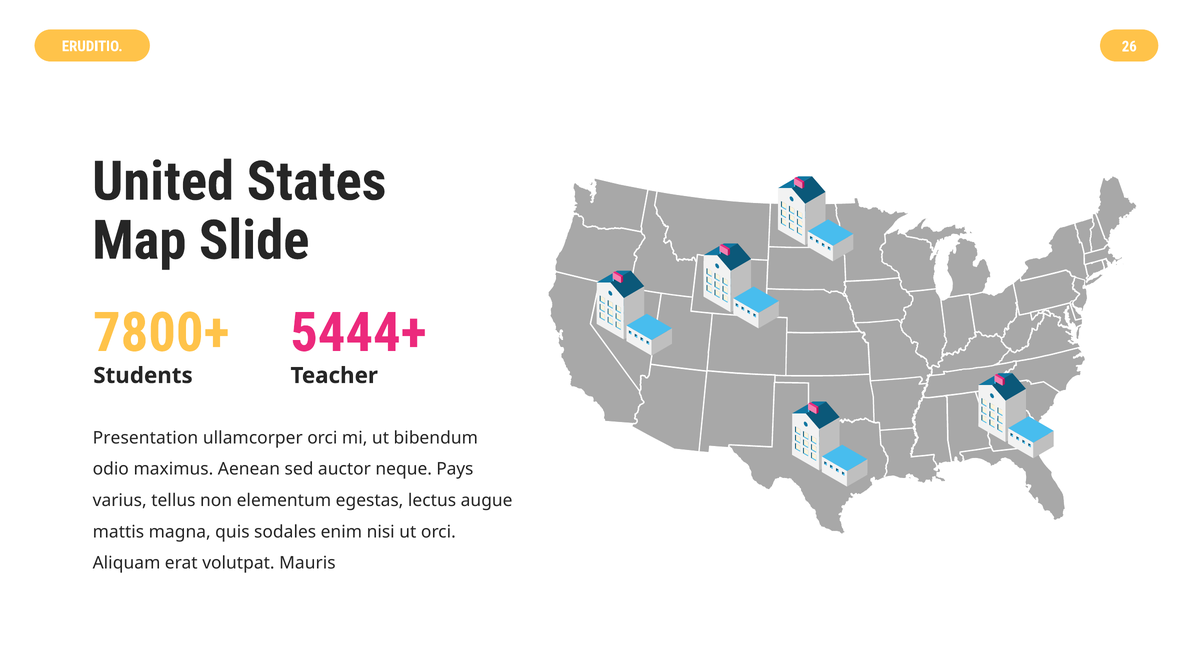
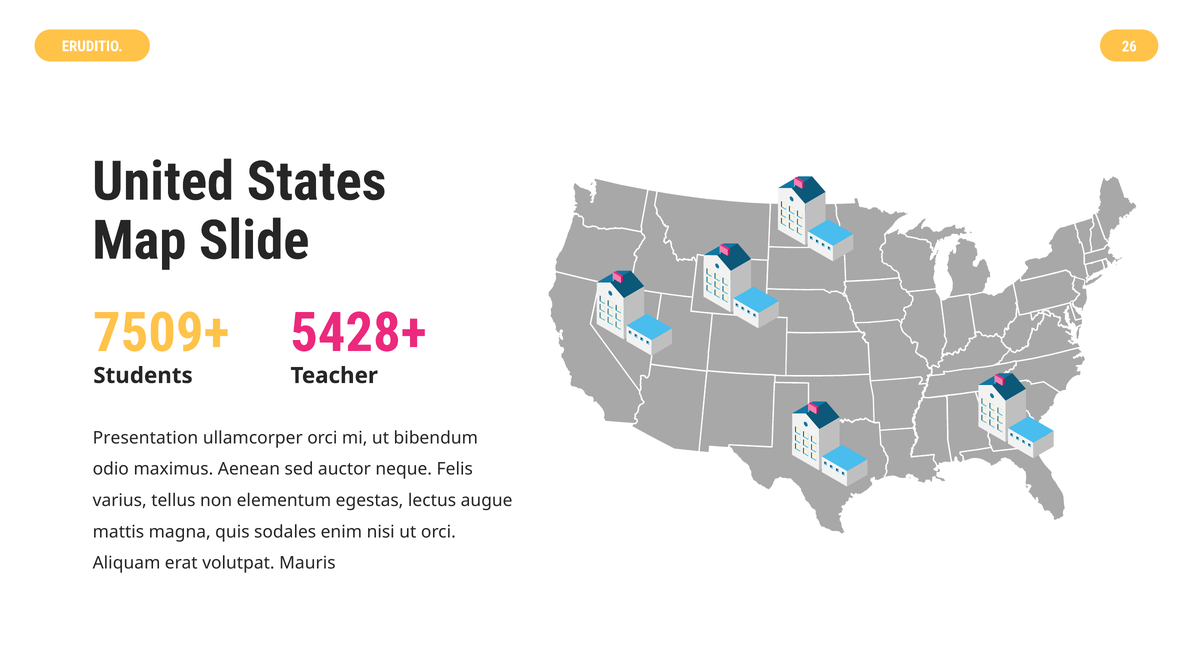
7800+: 7800+ -> 7509+
5444+: 5444+ -> 5428+
Pays: Pays -> Felis
